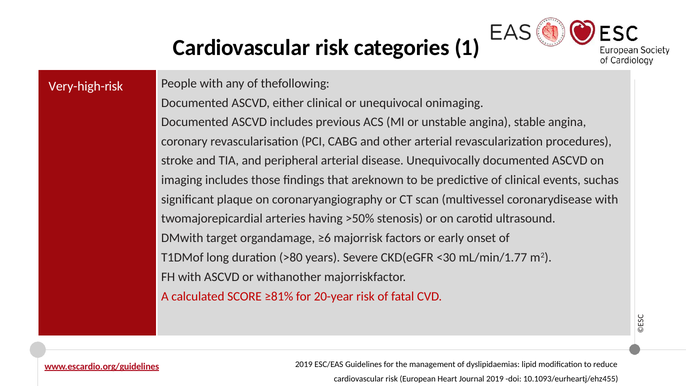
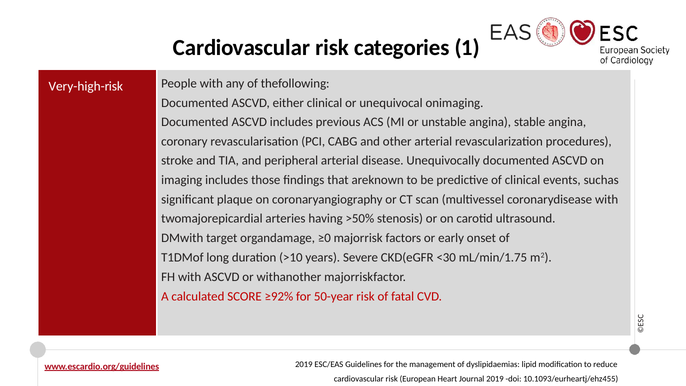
≥6: ≥6 -> ≥0
>80: >80 -> >10
mL/min/1.77: mL/min/1.77 -> mL/min/1.75
≥81%: ≥81% -> ≥92%
20-year: 20-year -> 50-year
